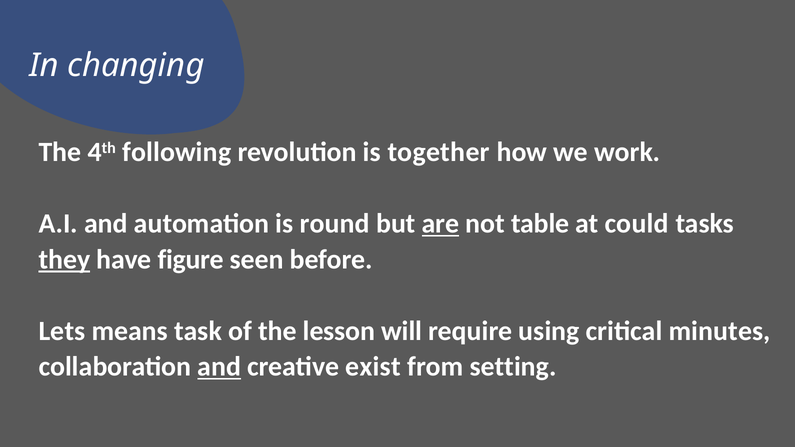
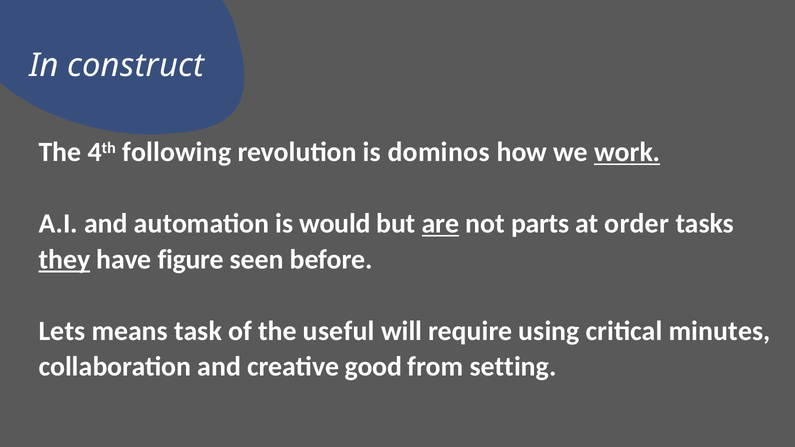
changing: changing -> construct
together: together -> dominos
work underline: none -> present
round: round -> would
table: table -> parts
could: could -> order
lesson: lesson -> useful
and at (219, 367) underline: present -> none
exist: exist -> good
